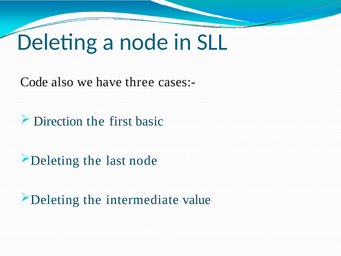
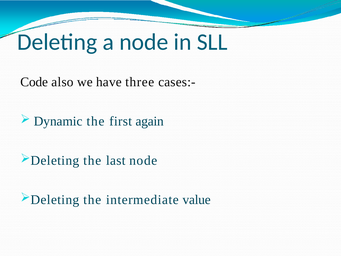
Direction: Direction -> Dynamic
basic: basic -> again
